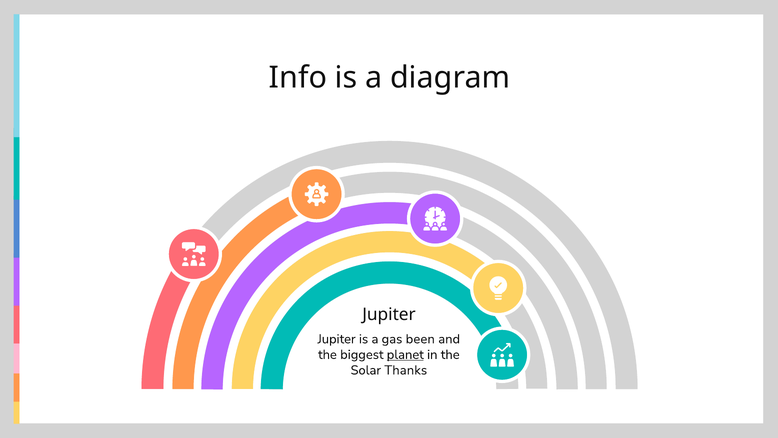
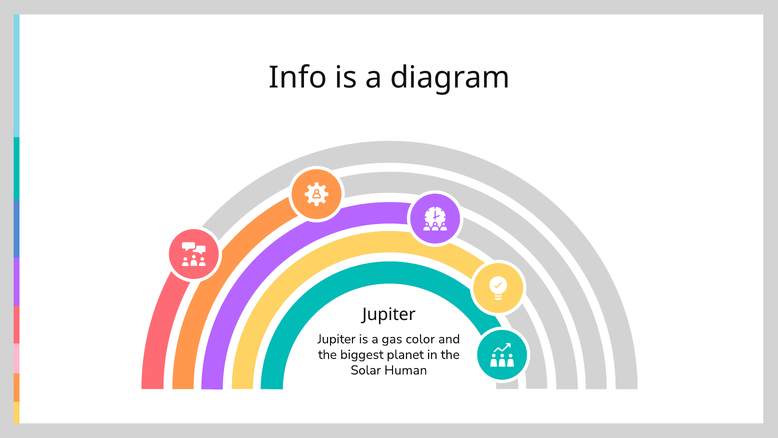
been: been -> color
planet underline: present -> none
Thanks: Thanks -> Human
